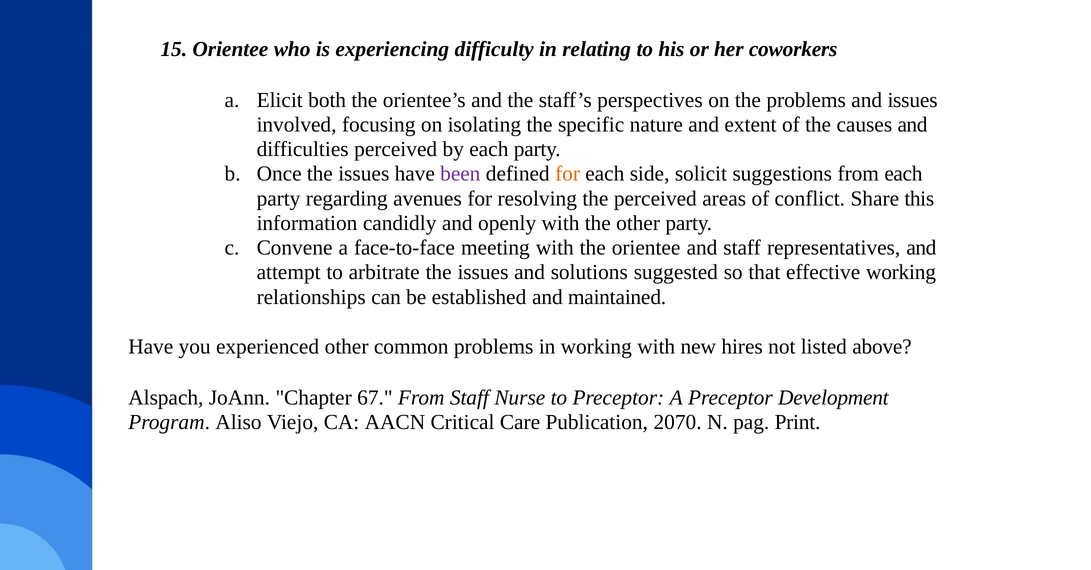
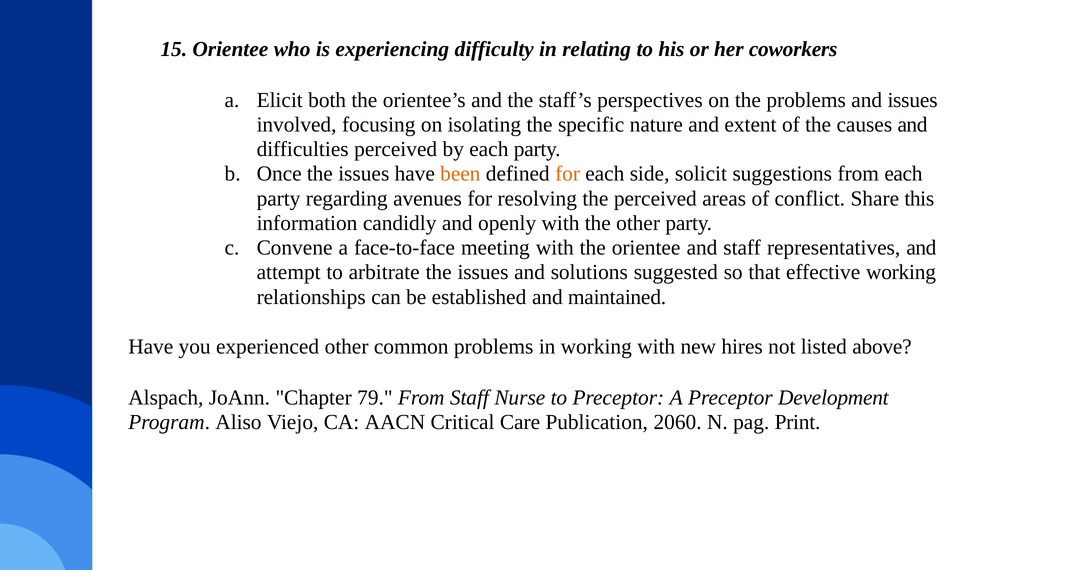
been colour: purple -> orange
67: 67 -> 79
2070: 2070 -> 2060
